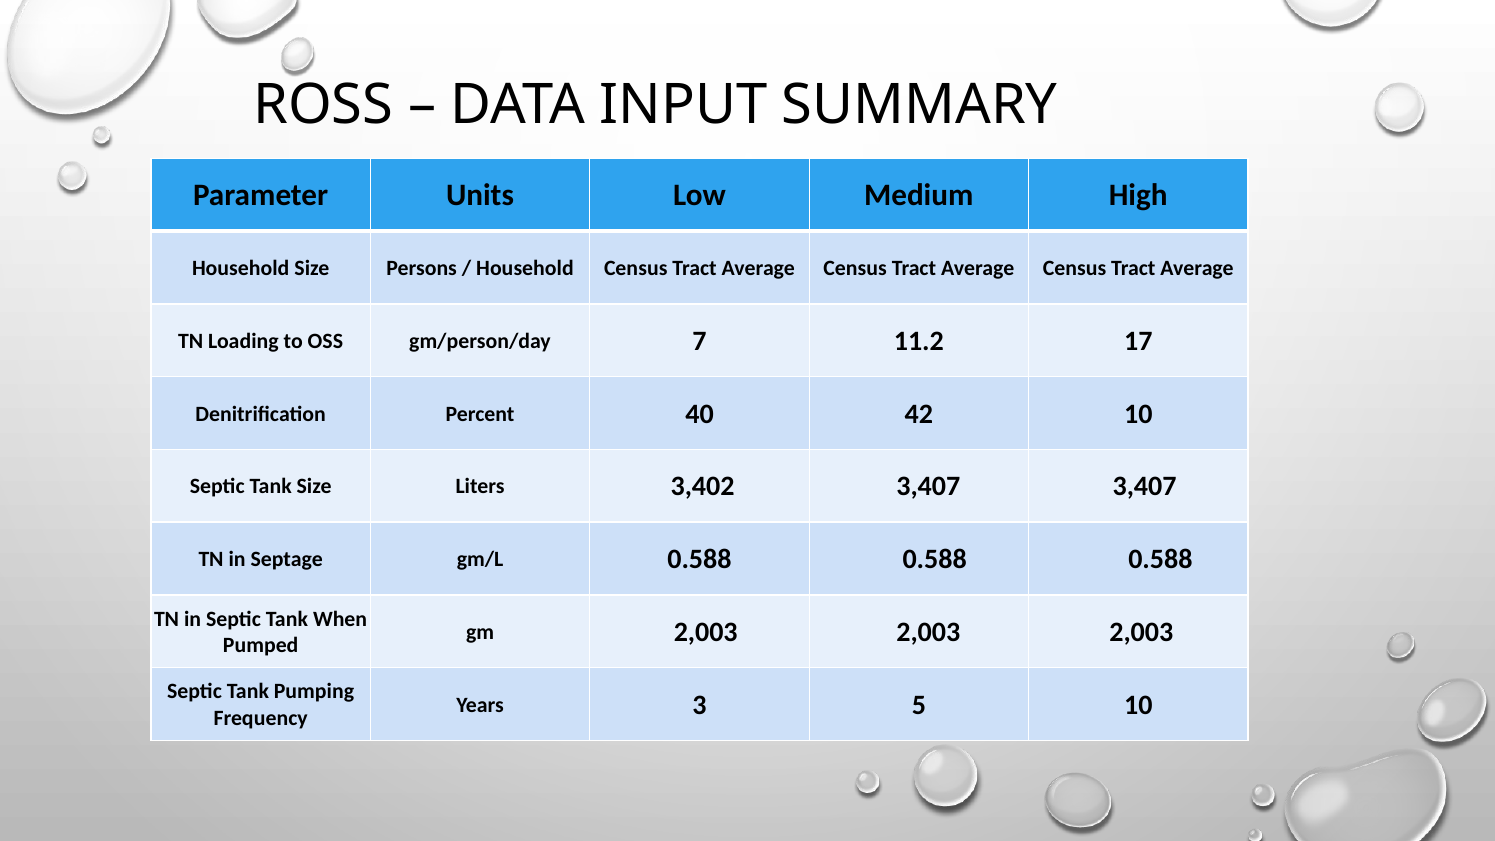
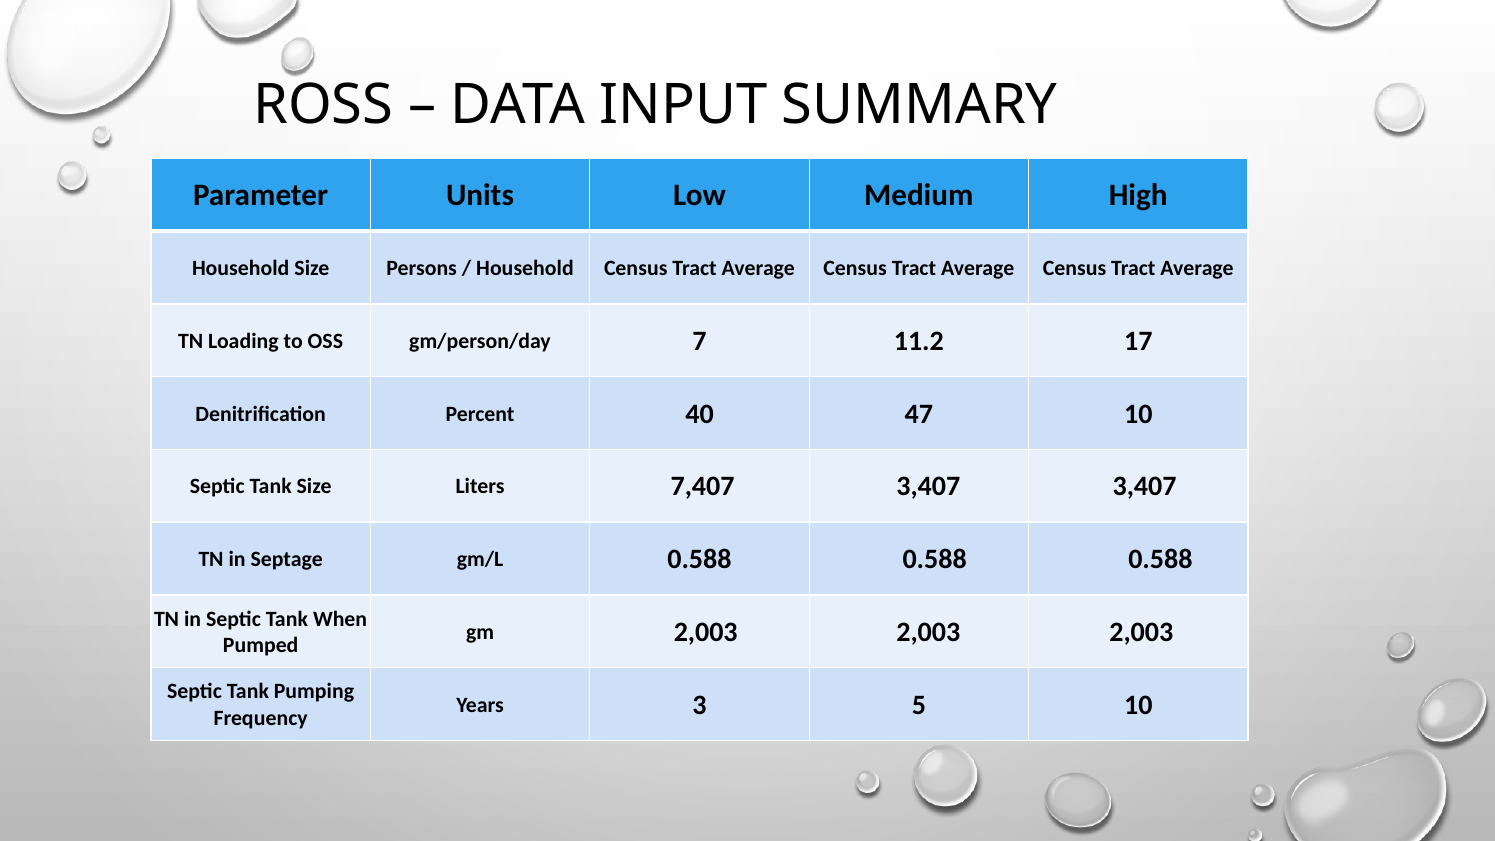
42: 42 -> 47
3,402: 3,402 -> 7,407
